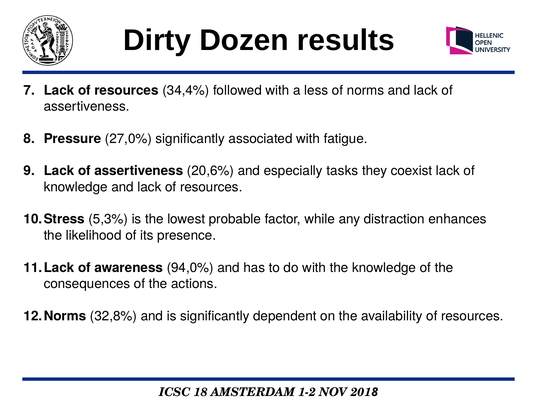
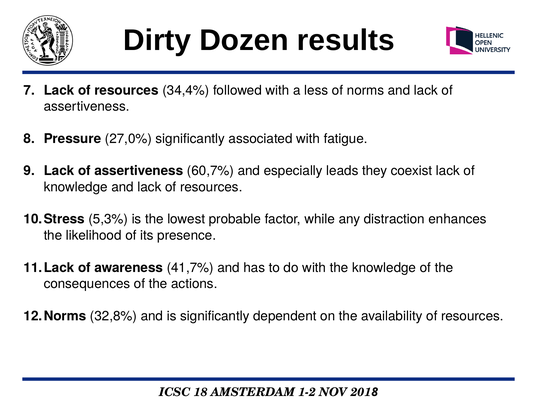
20,6%: 20,6% -> 60,7%
tasks: tasks -> leads
94,0%: 94,0% -> 41,7%
